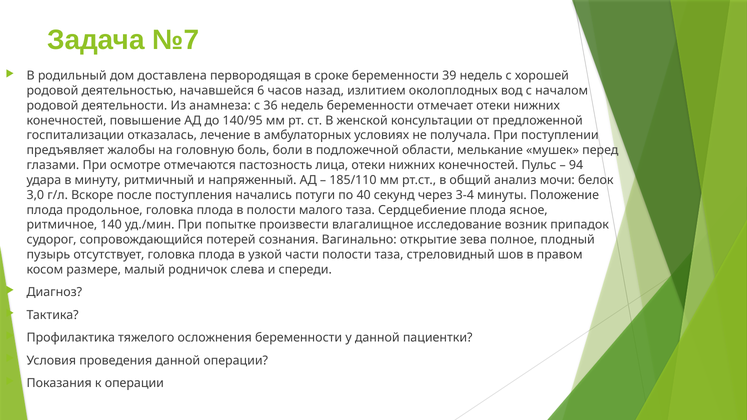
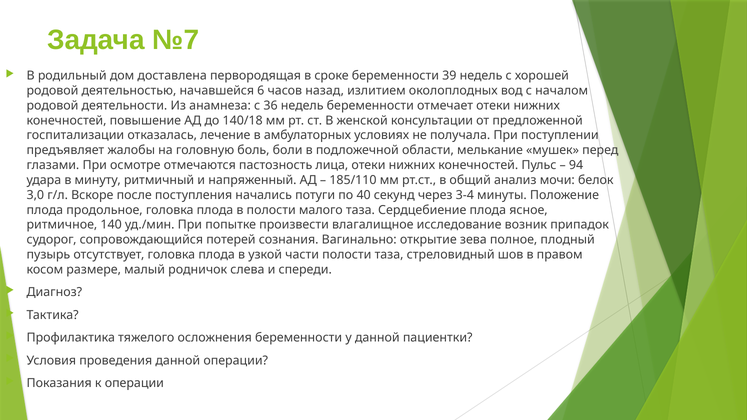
140/95: 140/95 -> 140/18
